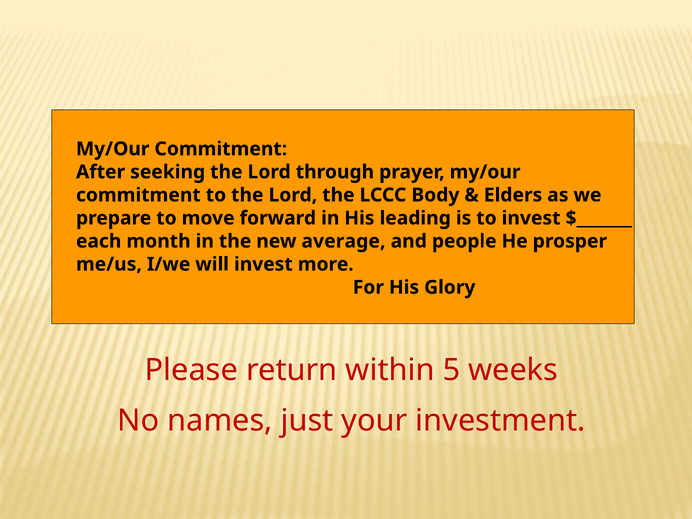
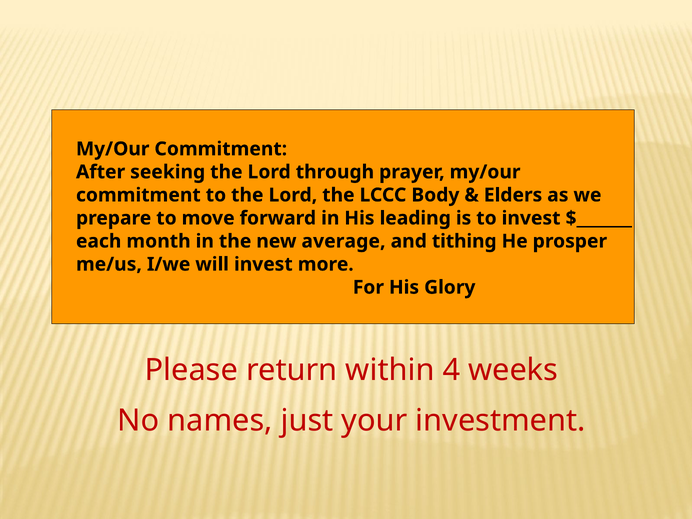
people: people -> tithing
5: 5 -> 4
